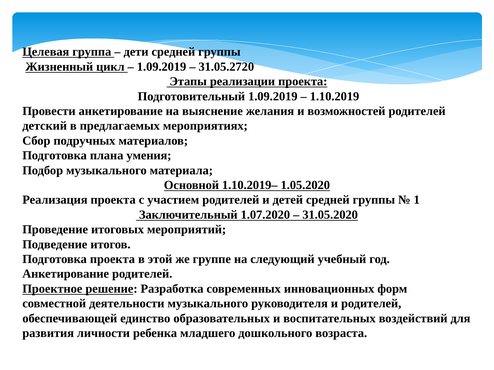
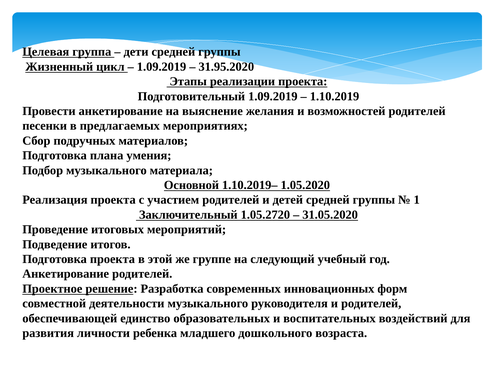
31.05.2720: 31.05.2720 -> 31.95.2020
детский: детский -> песенки
1.07.2020: 1.07.2020 -> 1.05.2720
